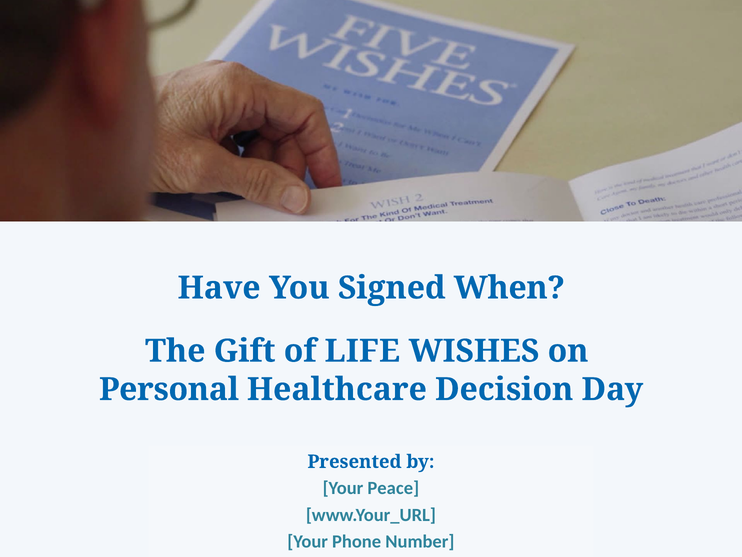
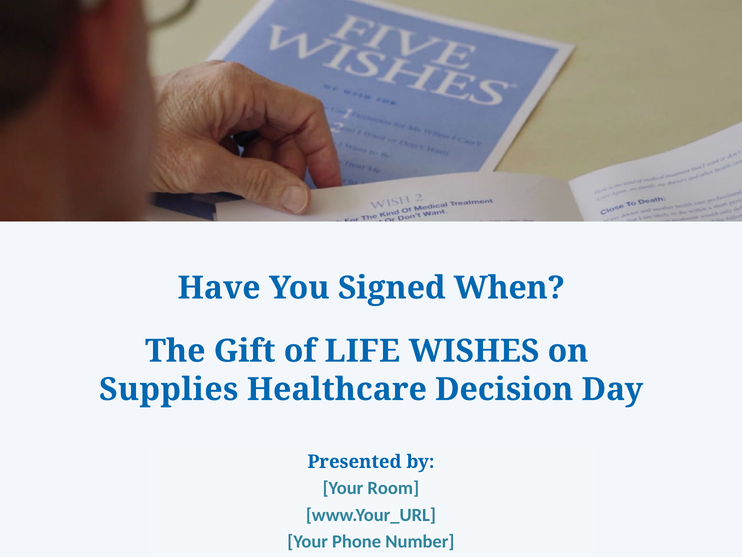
Personal: Personal -> Supplies
Peace: Peace -> Room
